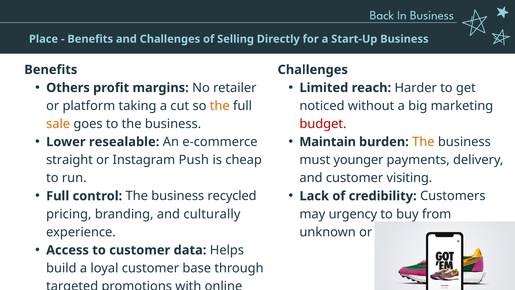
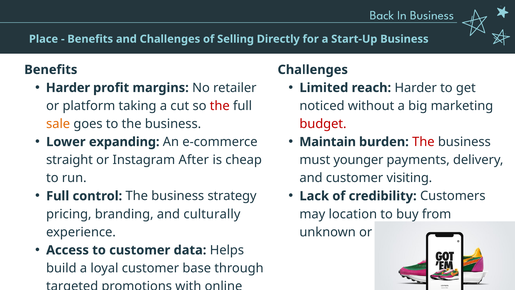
Others at (68, 88): Others -> Harder
the at (220, 106) colour: orange -> red
resealable: resealable -> expanding
The at (423, 142) colour: orange -> red
Push: Push -> After
recycled: recycled -> strategy
urgency: urgency -> location
